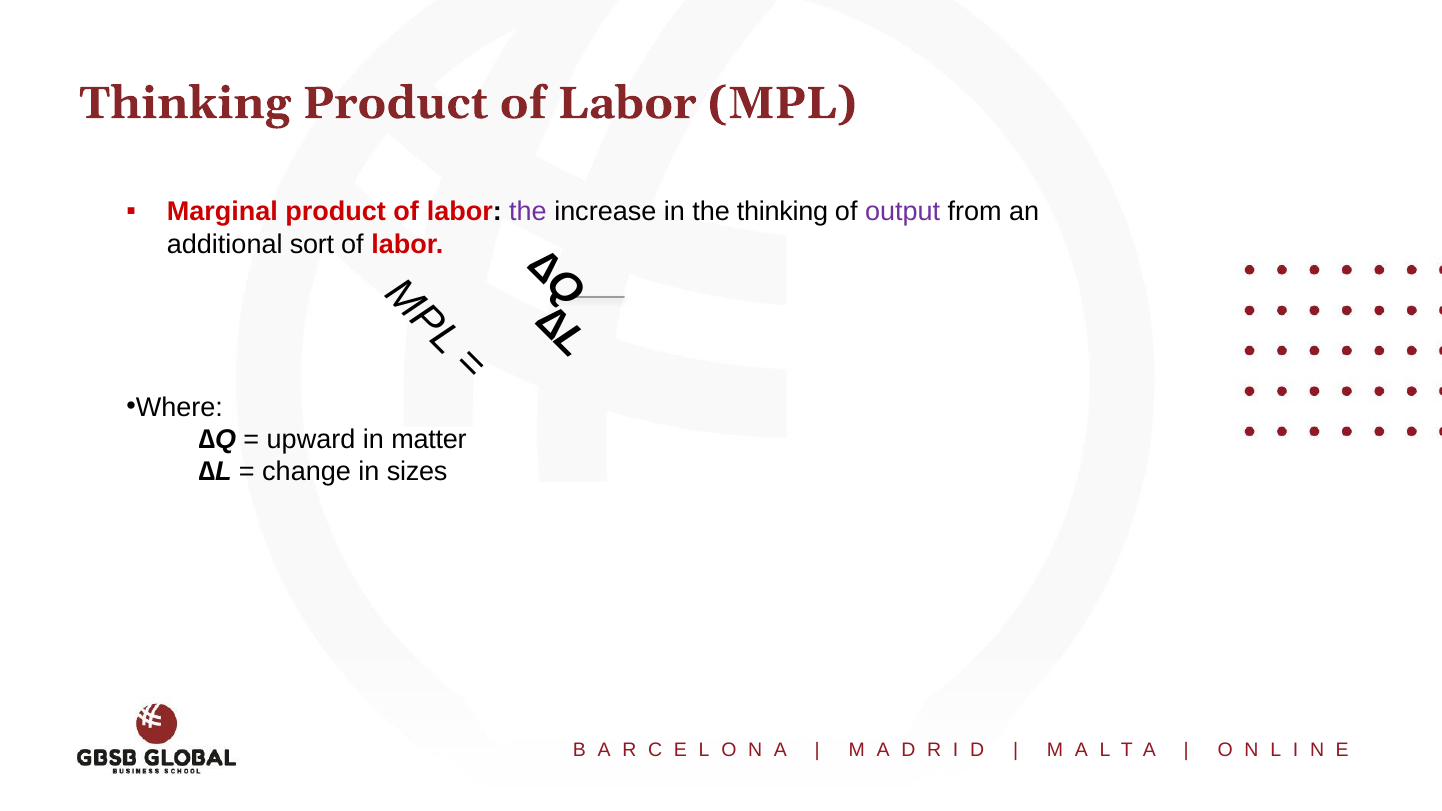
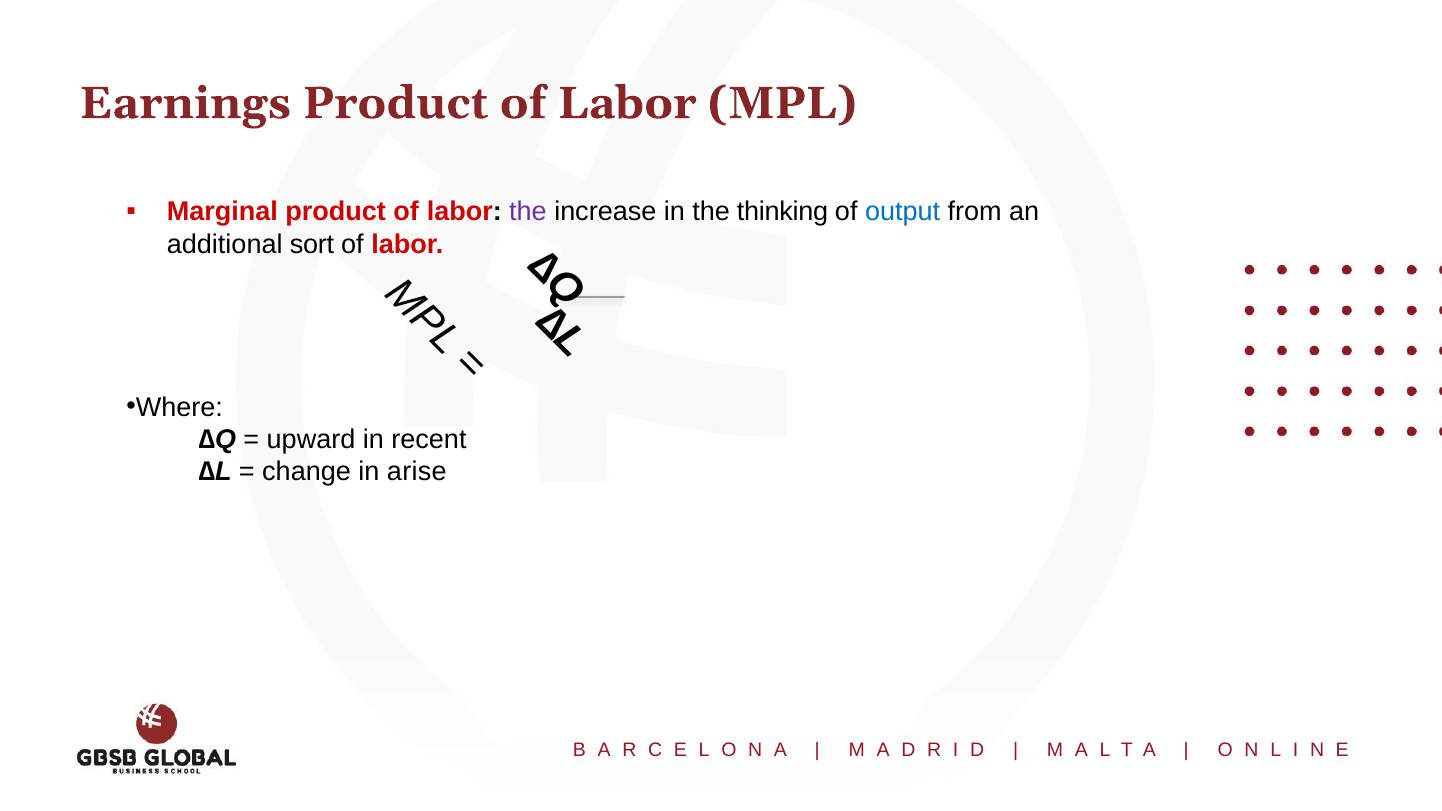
Thinking at (185, 103): Thinking -> Earnings
output colour: purple -> blue
matter: matter -> recent
sizes: sizes -> arise
